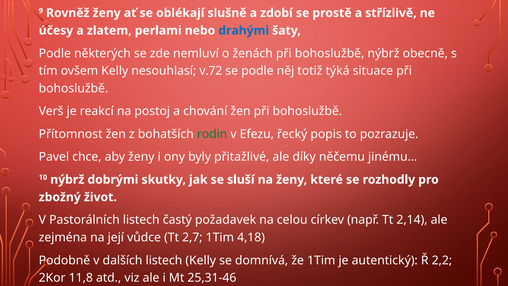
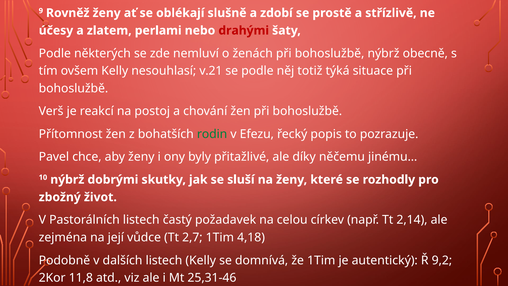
drahými colour: blue -> red
v.72: v.72 -> v.21
2,2: 2,2 -> 9,2
